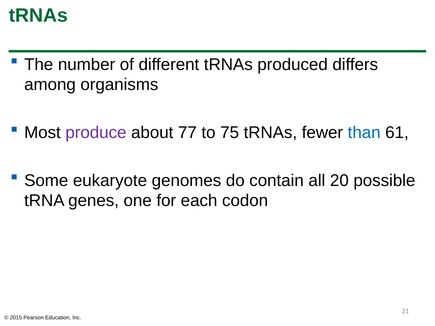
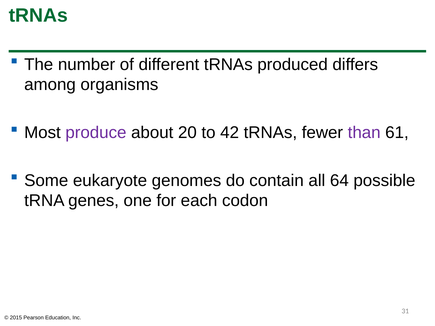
77: 77 -> 20
75: 75 -> 42
than colour: blue -> purple
20: 20 -> 64
